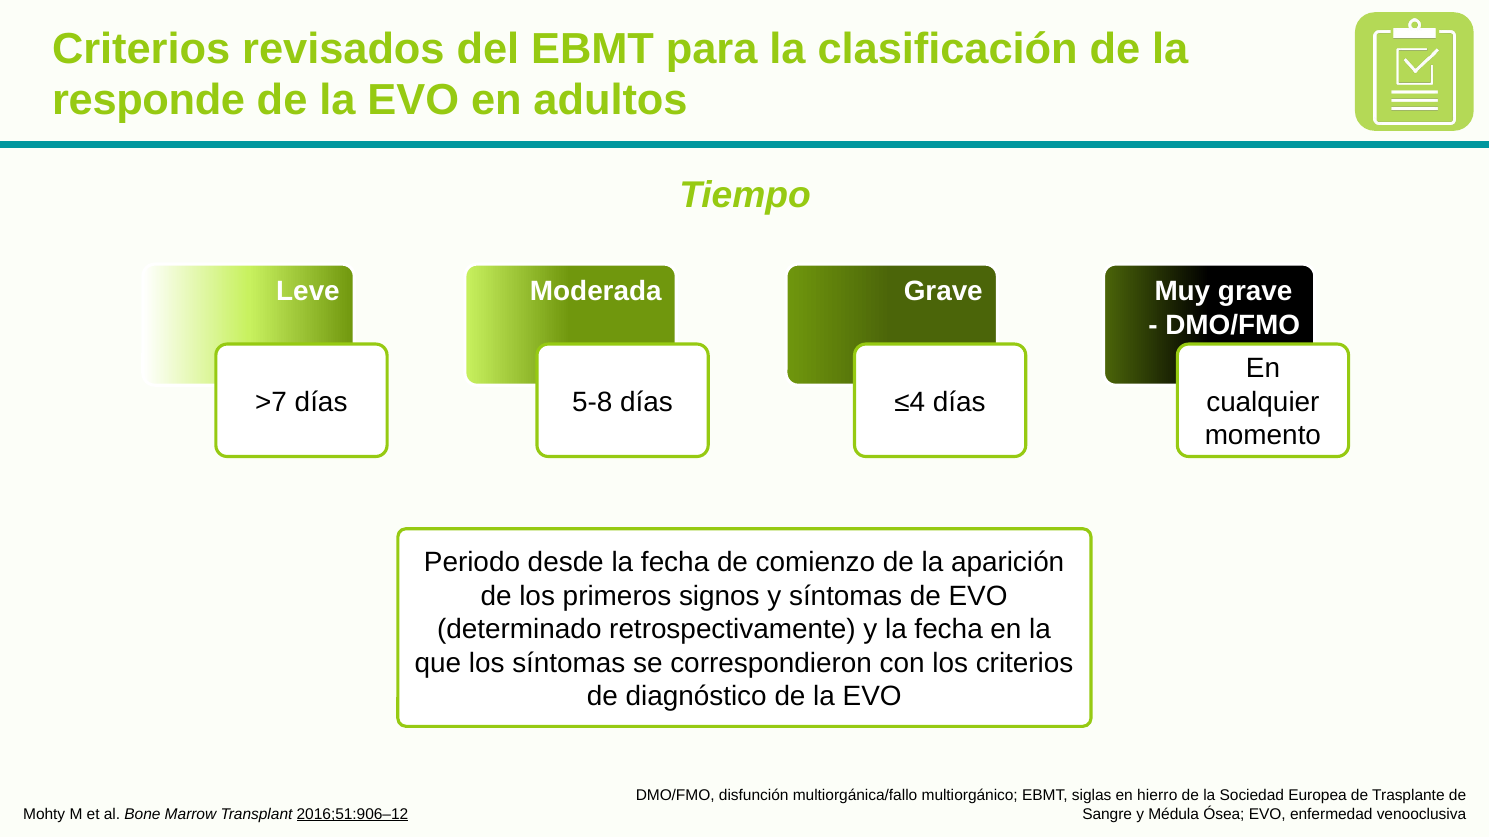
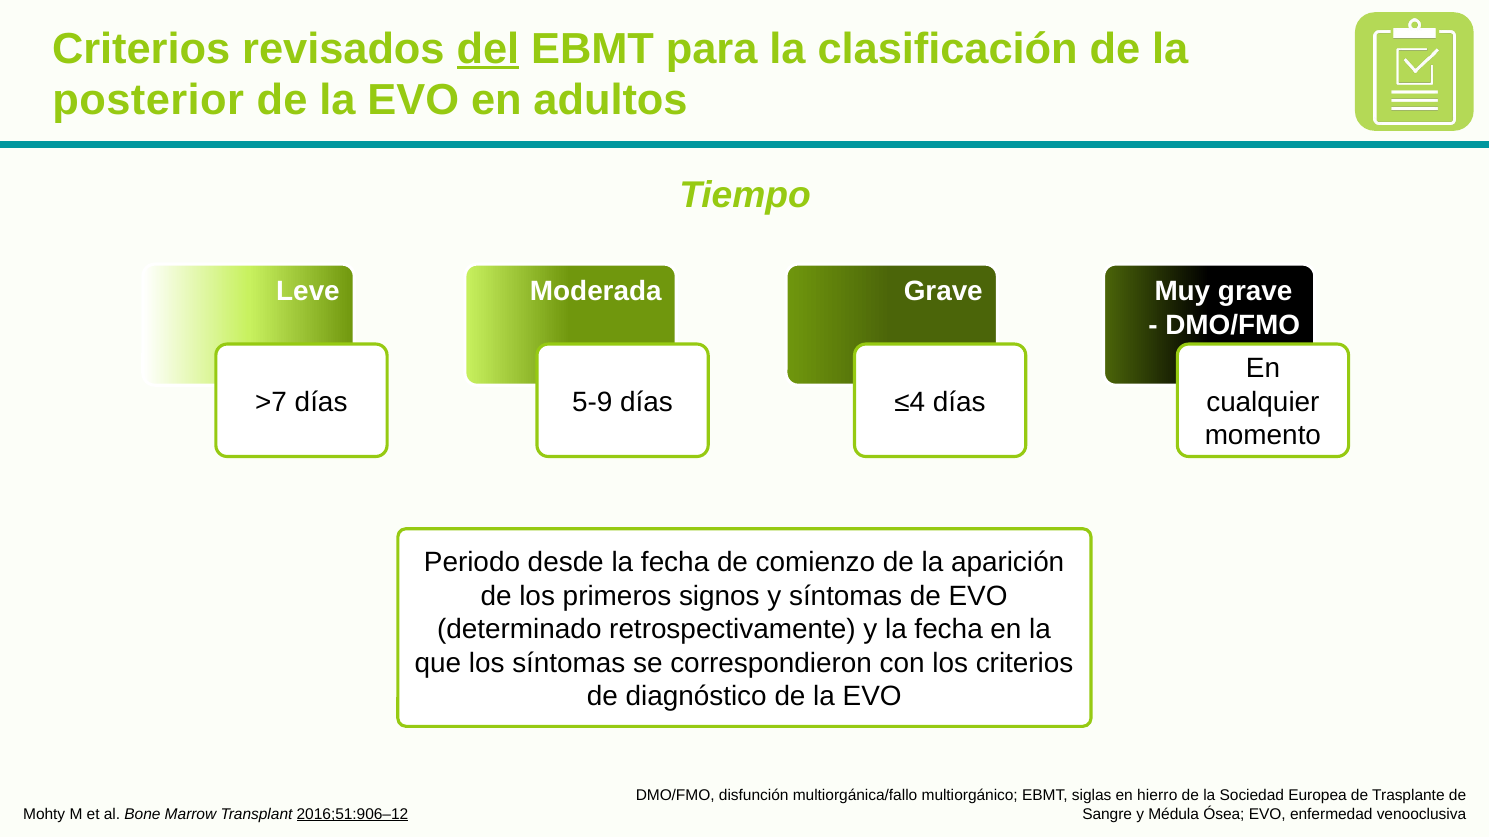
del underline: none -> present
responde: responde -> posterior
5-8: 5-8 -> 5-9
